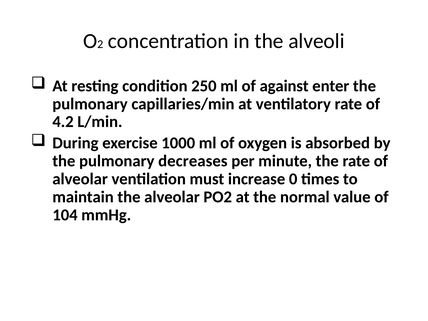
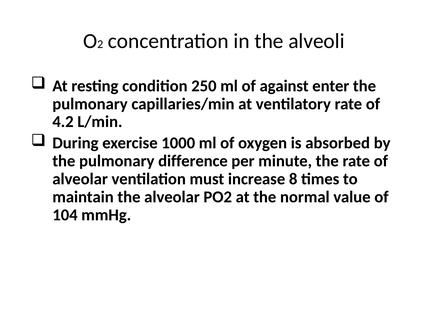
decreases: decreases -> difference
0: 0 -> 8
